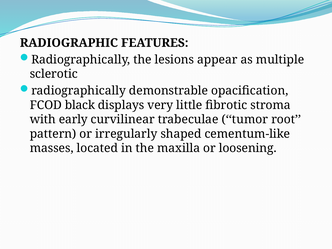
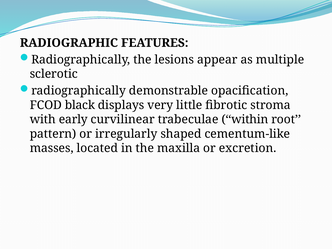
tumor: tumor -> within
loosening: loosening -> excretion
